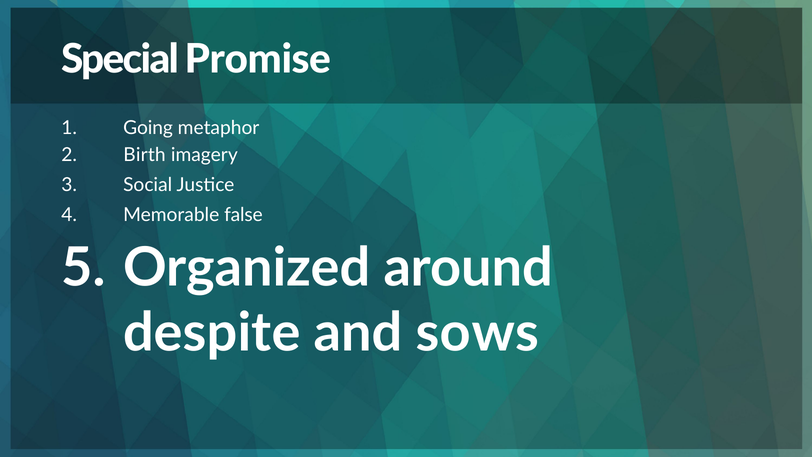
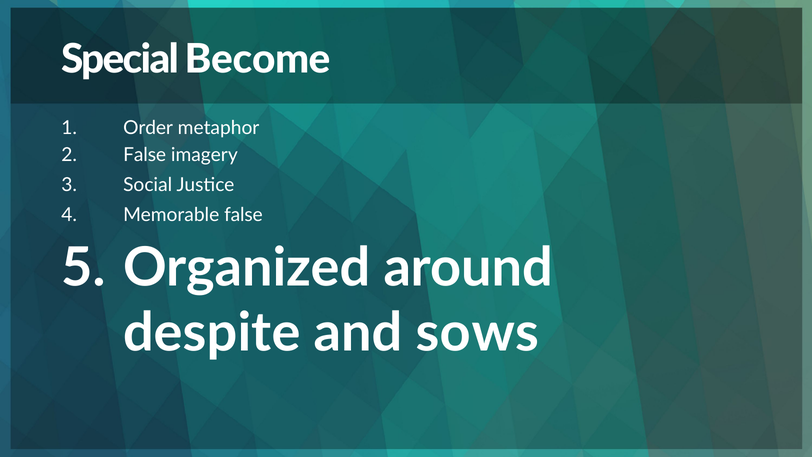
Promise: Promise -> Become
Going: Going -> Order
Birth at (144, 155): Birth -> False
